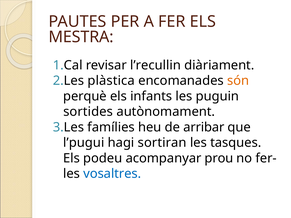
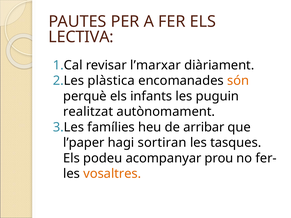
MESTRA: MESTRA -> LECTIVA
l’recullin: l’recullin -> l’marxar
sortides: sortides -> realitzat
l’pugui: l’pugui -> l’paper
vosaltres colour: blue -> orange
